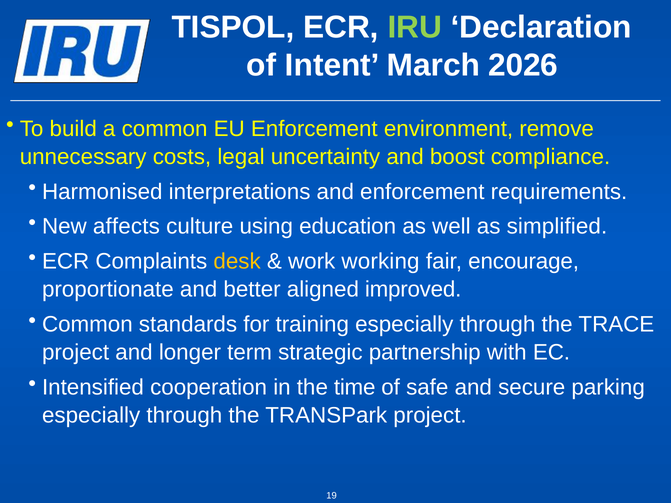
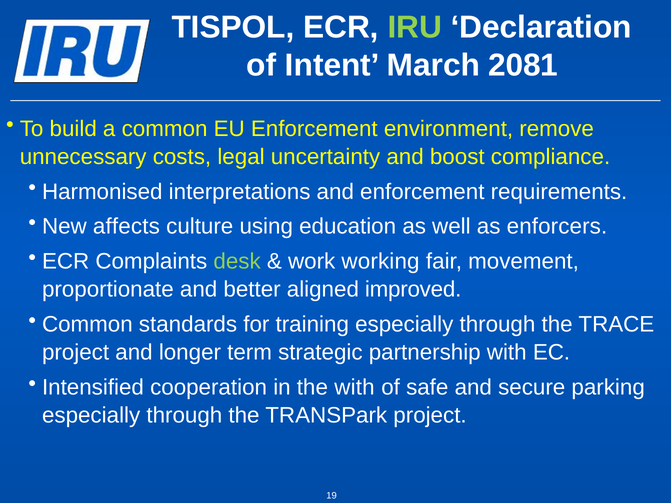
2026: 2026 -> 2081
simplified: simplified -> enforcers
desk colour: yellow -> light green
encourage: encourage -> movement
the time: time -> with
